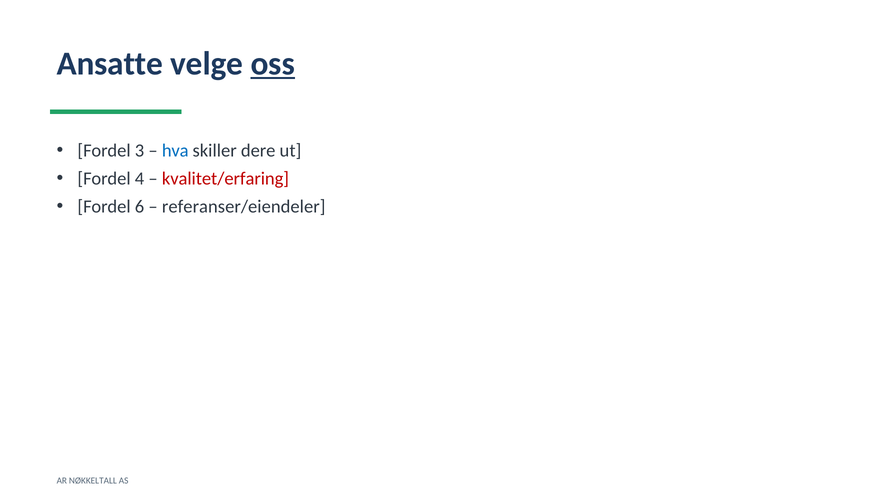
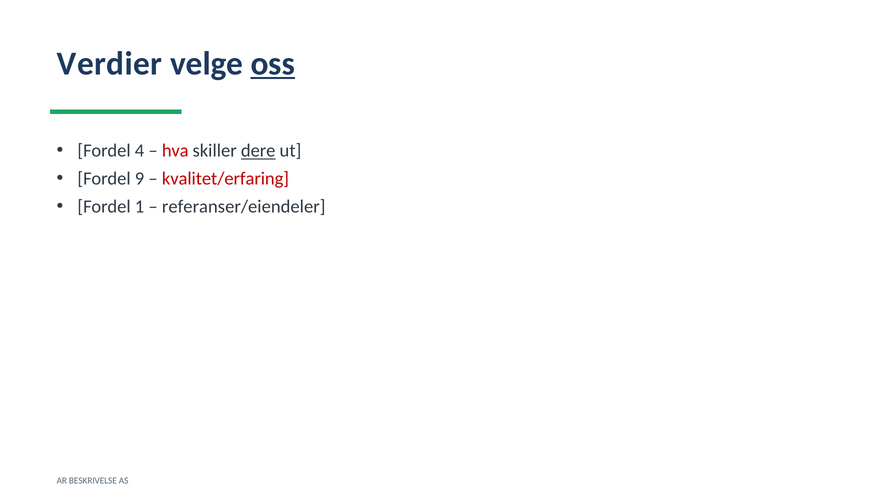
Ansatte: Ansatte -> Verdier
3: 3 -> 4
hva colour: blue -> red
dere underline: none -> present
4: 4 -> 9
6: 6 -> 1
NØKKELTALL: NØKKELTALL -> BESKRIVELSE
